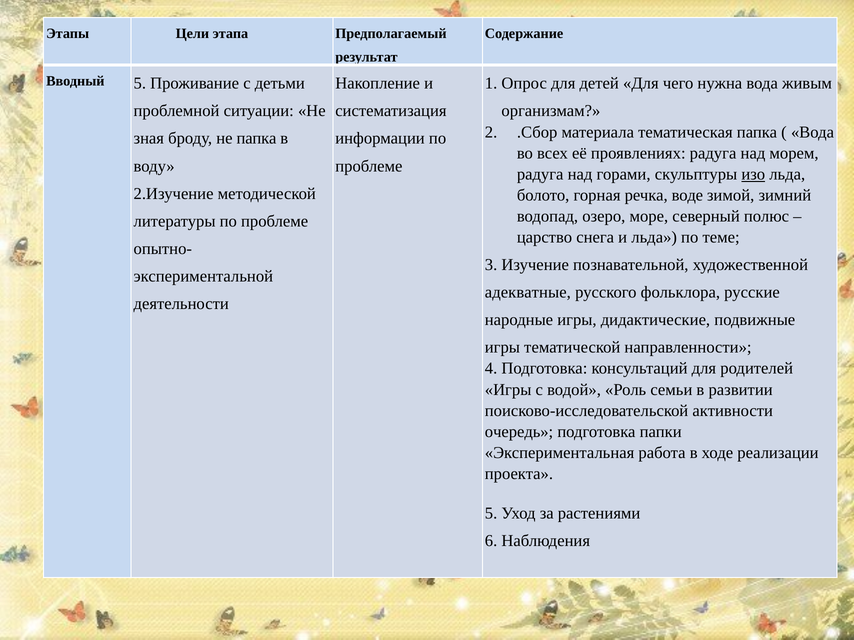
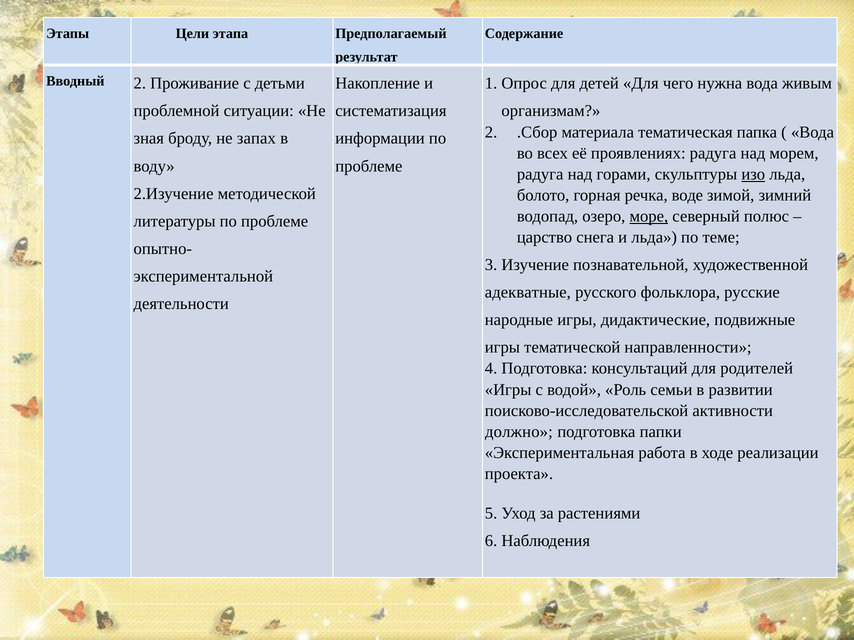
Вводный 5: 5 -> 2
не папка: папка -> запах
море underline: none -> present
очередь: очередь -> должно
